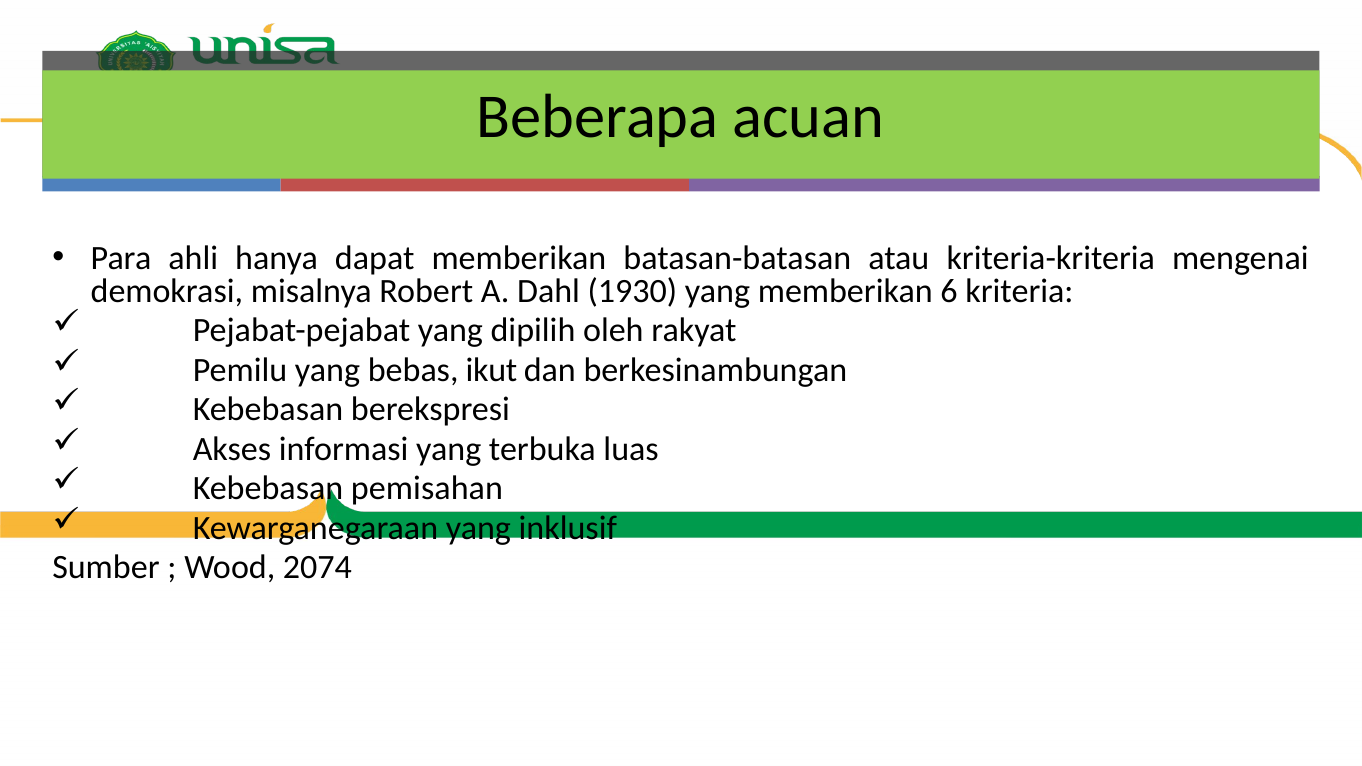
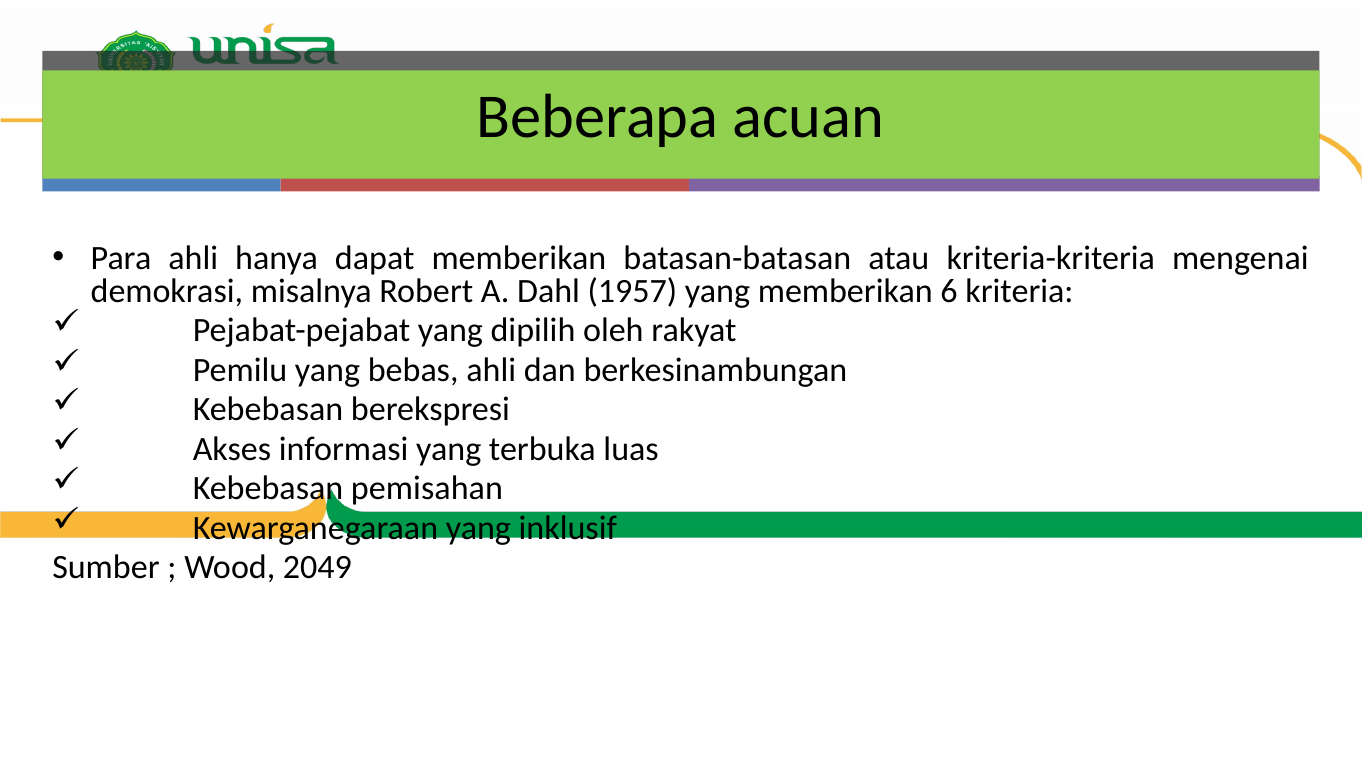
1930: 1930 -> 1957
bebas ikut: ikut -> ahli
2074: 2074 -> 2049
